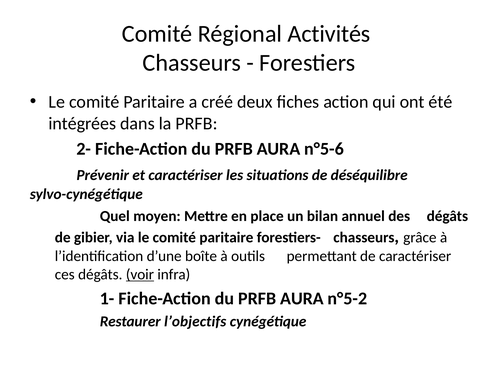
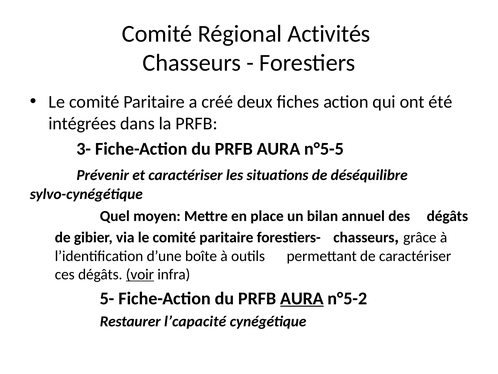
2-: 2- -> 3-
n°5-6: n°5-6 -> n°5-5
1-: 1- -> 5-
AURA at (302, 298) underline: none -> present
l’objectifs: l’objectifs -> l’capacité
